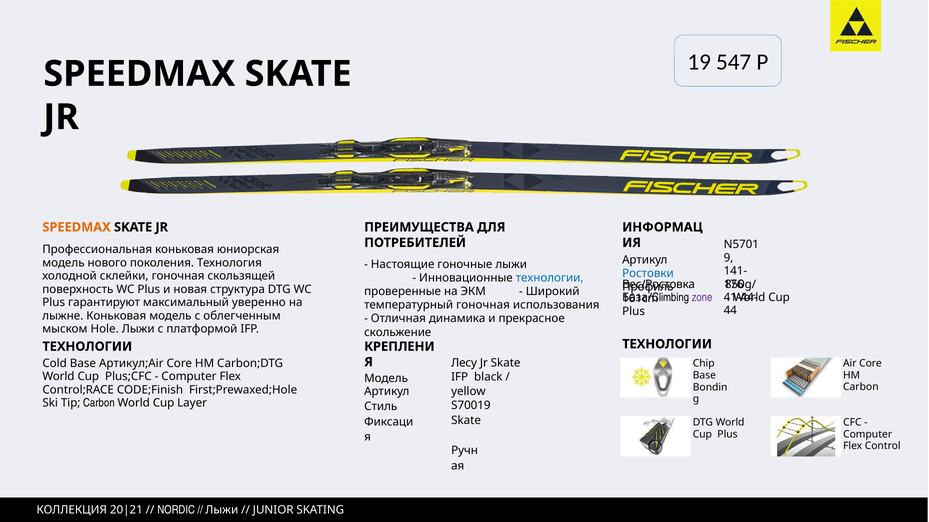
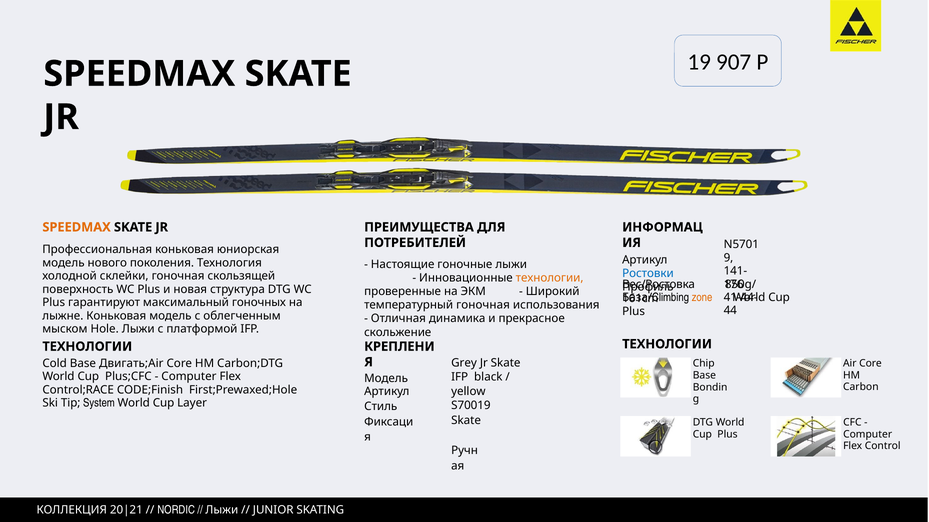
547: 547 -> 907
технологии at (550, 278) colour: blue -> orange
zone colour: purple -> orange
уверенно: уверенно -> гоночных
Лесу: Лесу -> Grey
Артикул;Air: Артикул;Air -> Двигать;Air
Tip Carbon: Carbon -> System
